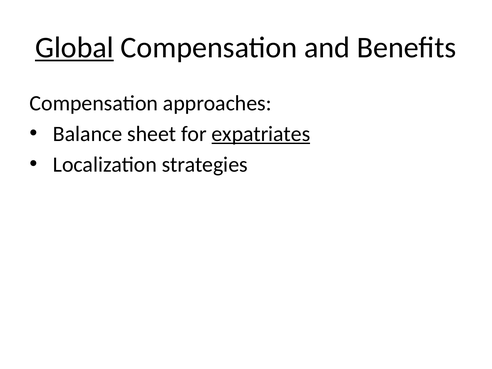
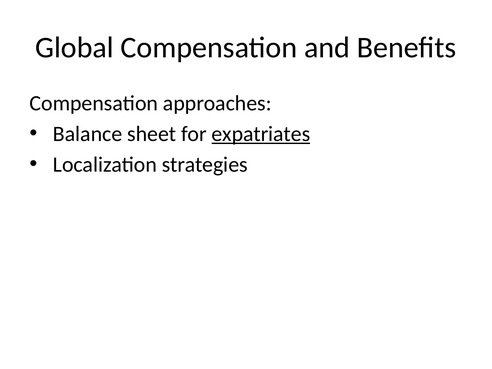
Global underline: present -> none
